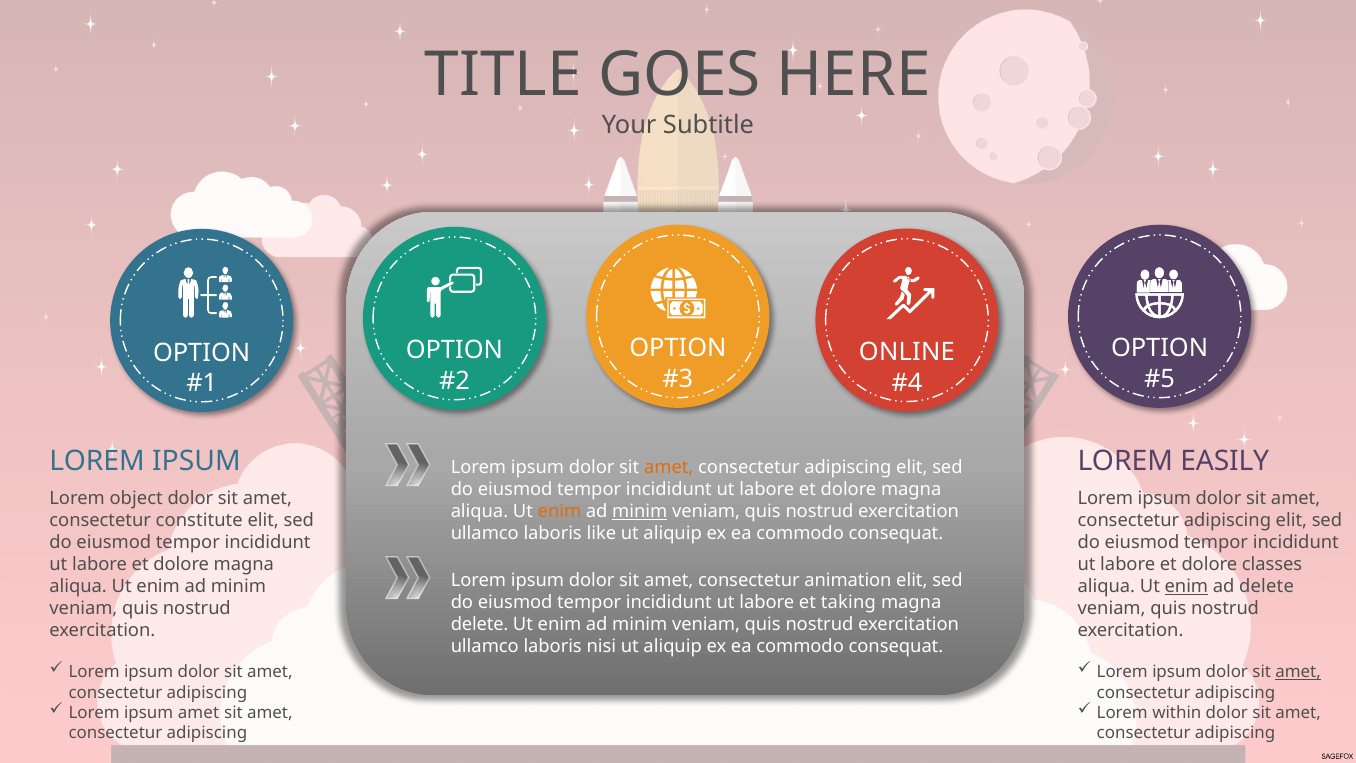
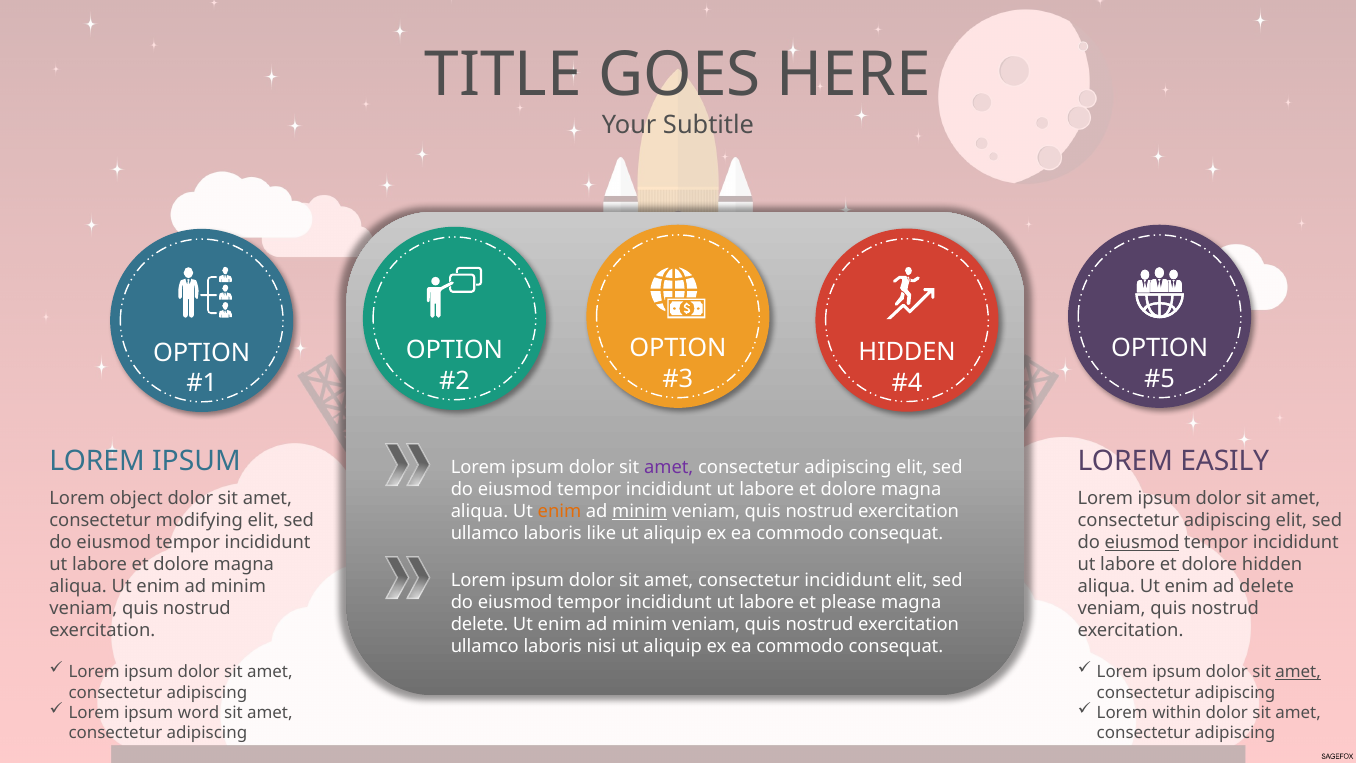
ONLINE at (907, 352): ONLINE -> HIDDEN
amet at (669, 467) colour: orange -> purple
constitute: constitute -> modifying
eiusmod at (1142, 542) underline: none -> present
dolore classes: classes -> hidden
consectetur animation: animation -> incididunt
enim at (1186, 586) underline: present -> none
taking: taking -> please
ipsum amet: amet -> word
